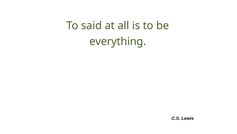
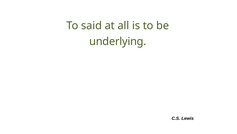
everything: everything -> underlying
